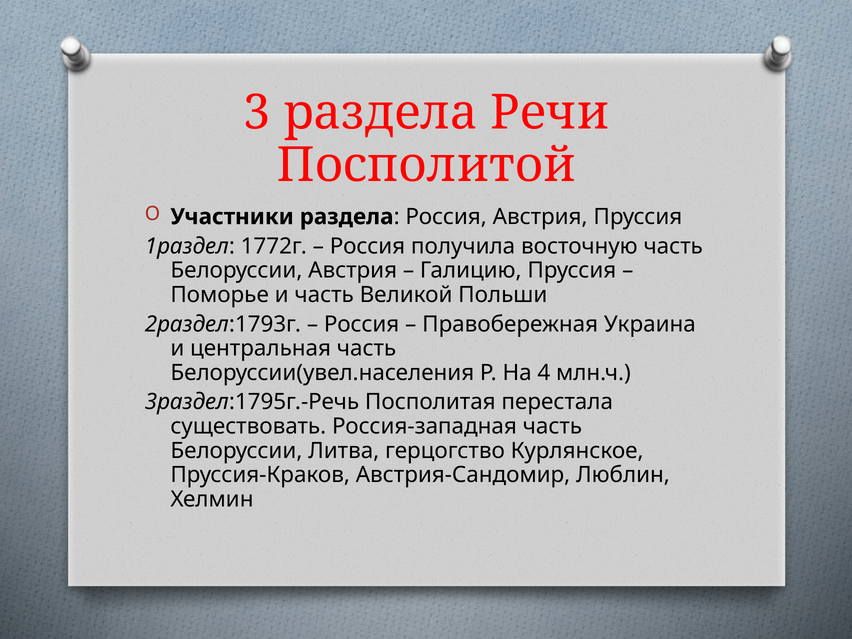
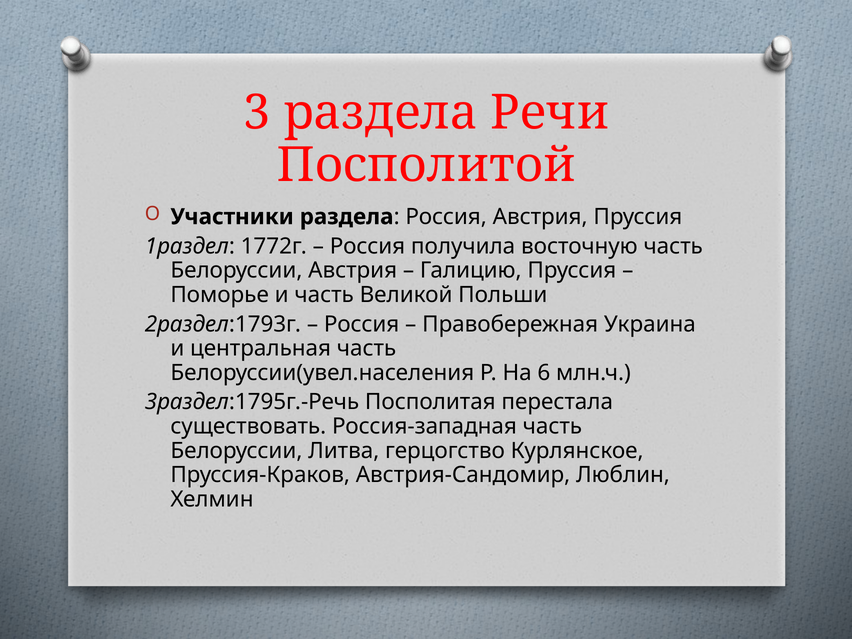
4: 4 -> 6
